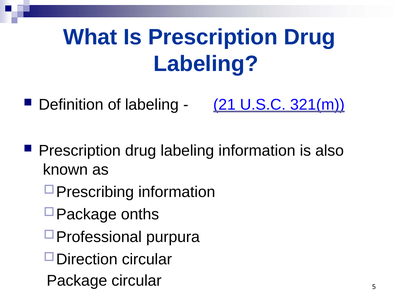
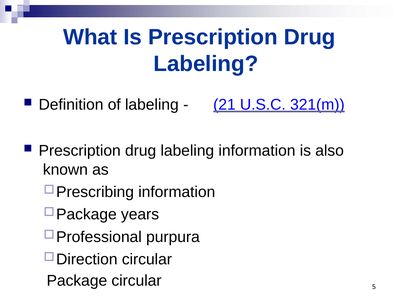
onths: onths -> years
